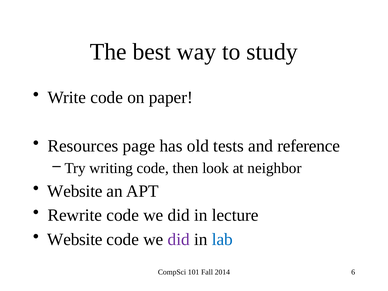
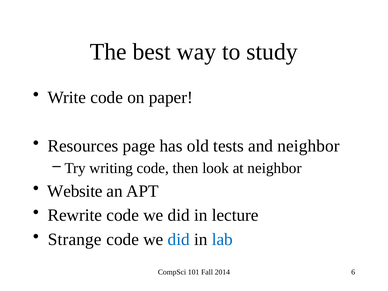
and reference: reference -> neighbor
Website at (75, 239): Website -> Strange
did at (179, 239) colour: purple -> blue
